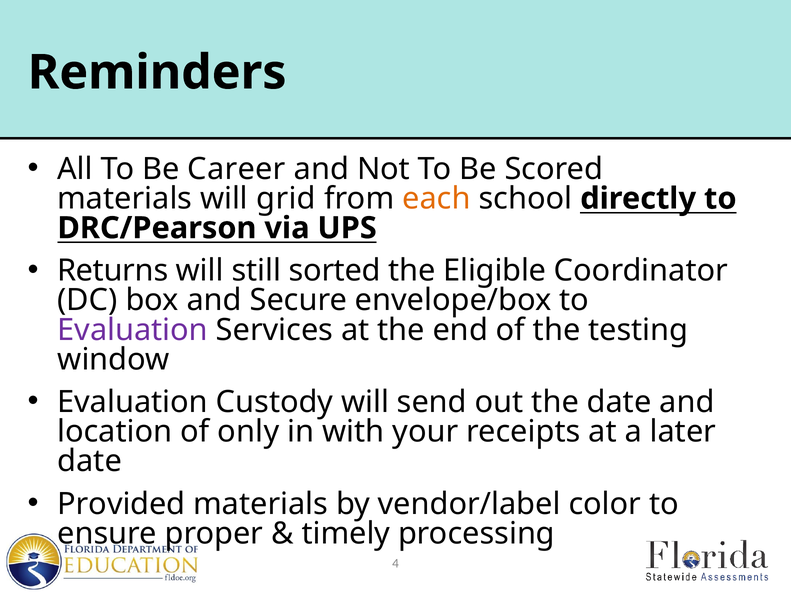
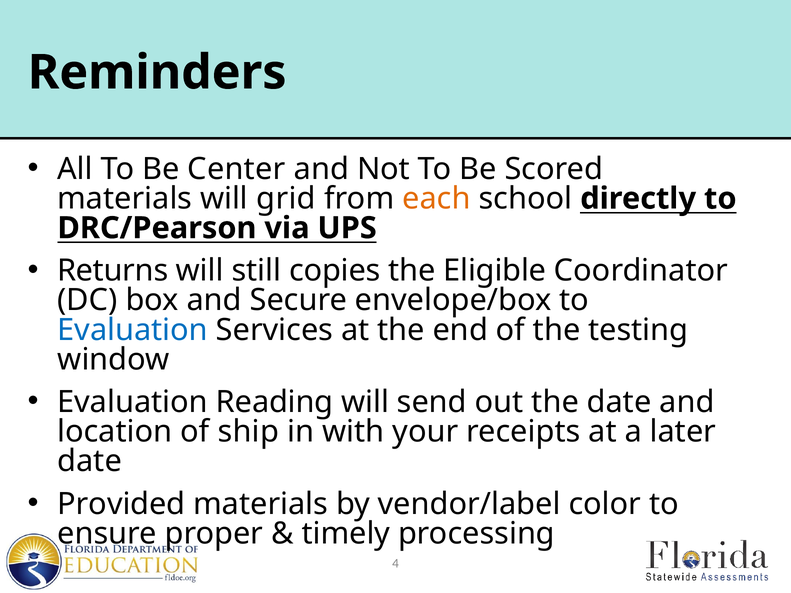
Career: Career -> Center
sorted: sorted -> copies
Evaluation at (133, 330) colour: purple -> blue
Custody: Custody -> Reading
only: only -> ship
